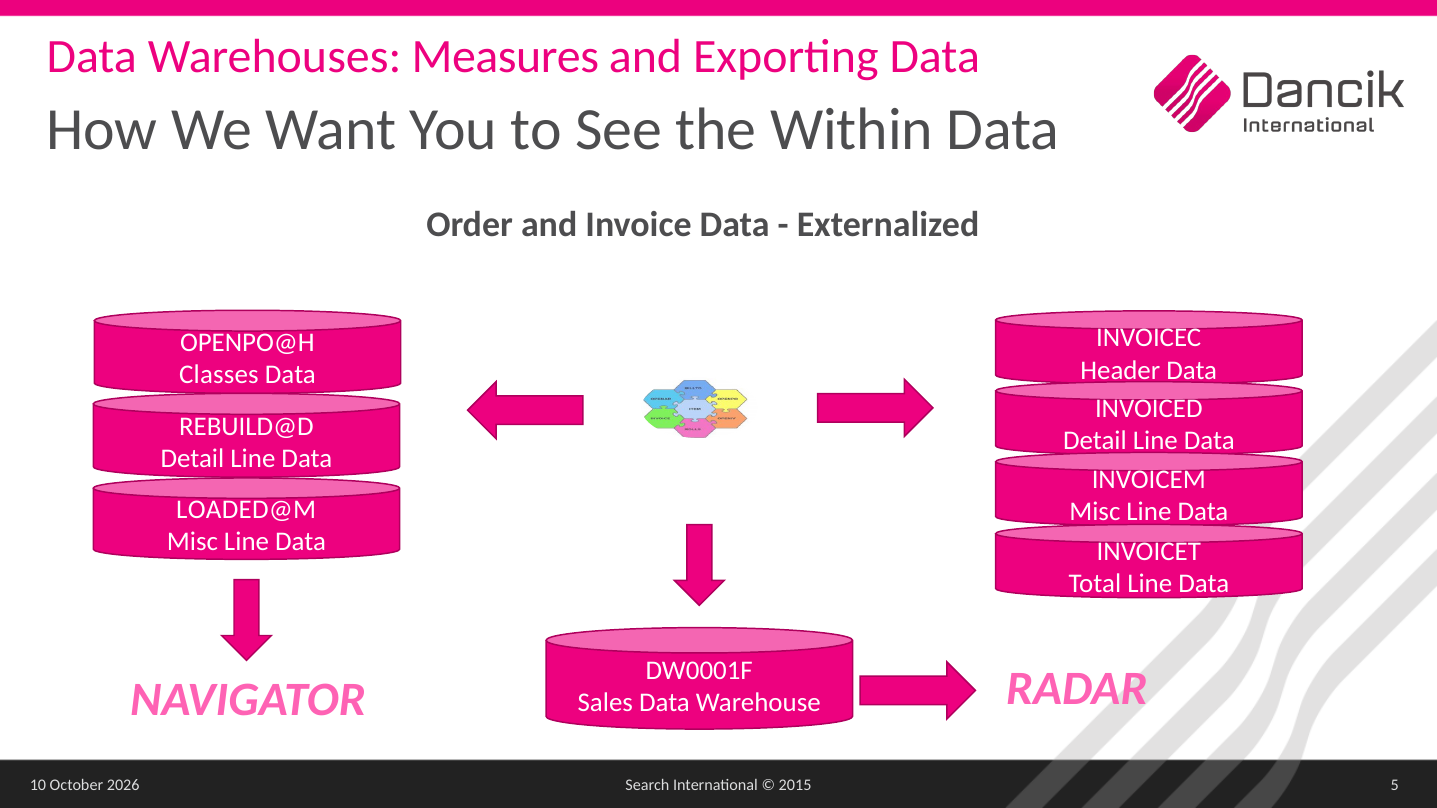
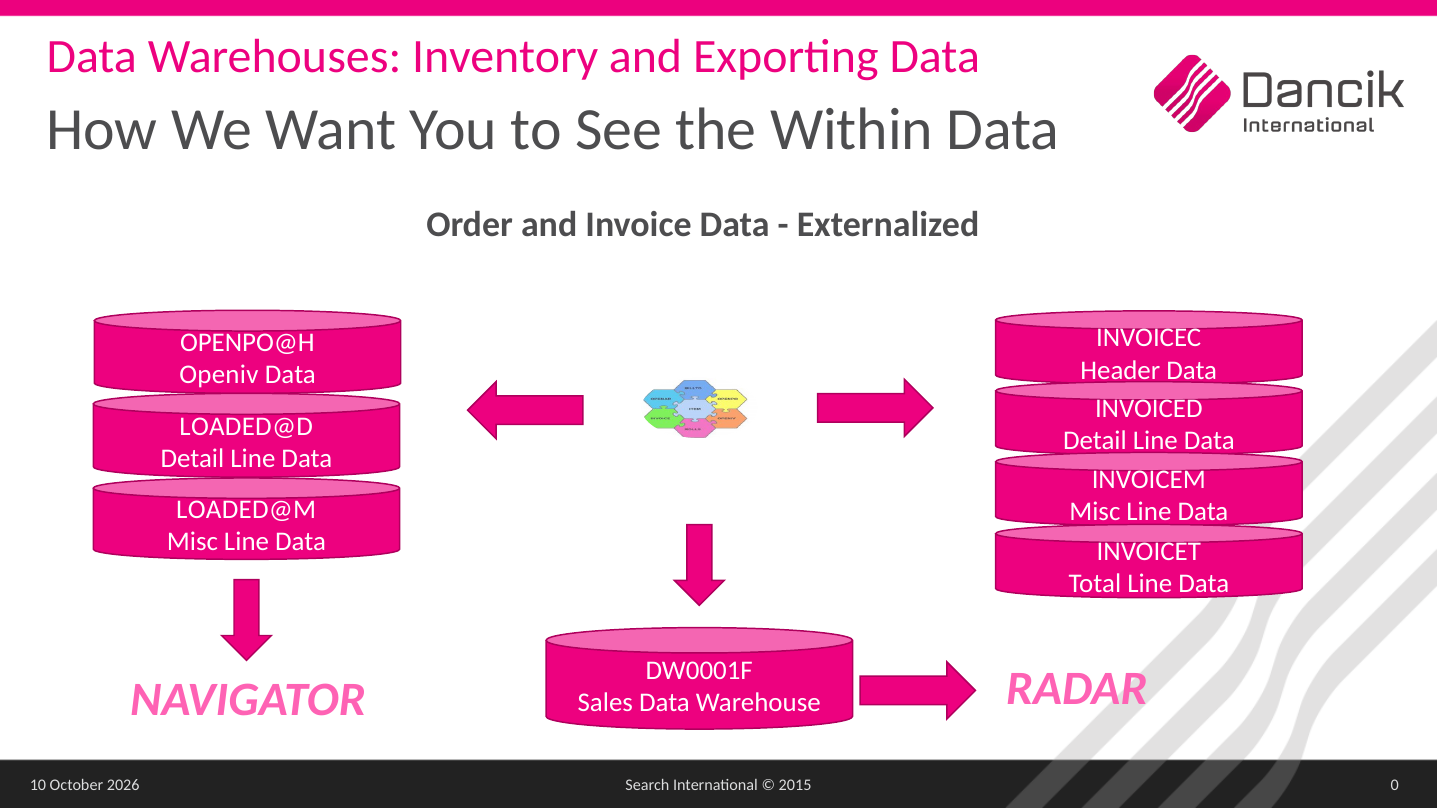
Measures: Measures -> Inventory
Classes: Classes -> Openiv
REBUILD@D: REBUILD@D -> LOADED@D
5: 5 -> 0
